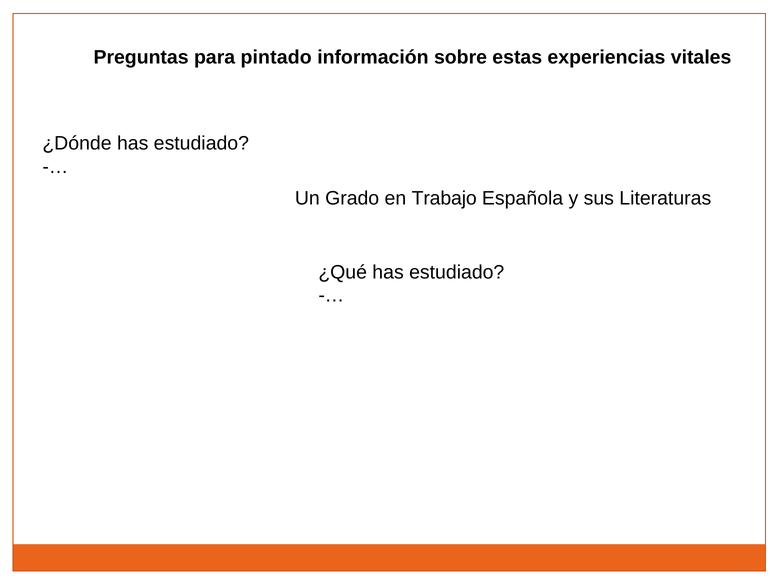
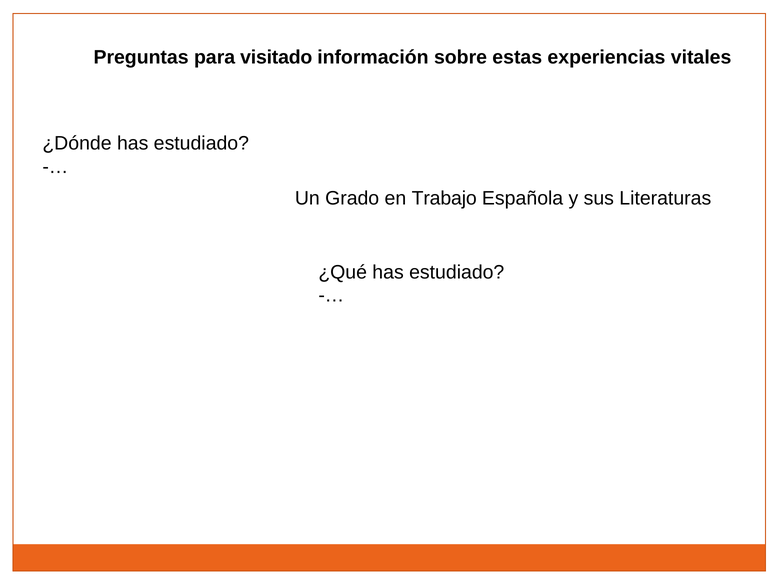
pintado: pintado -> visitado
